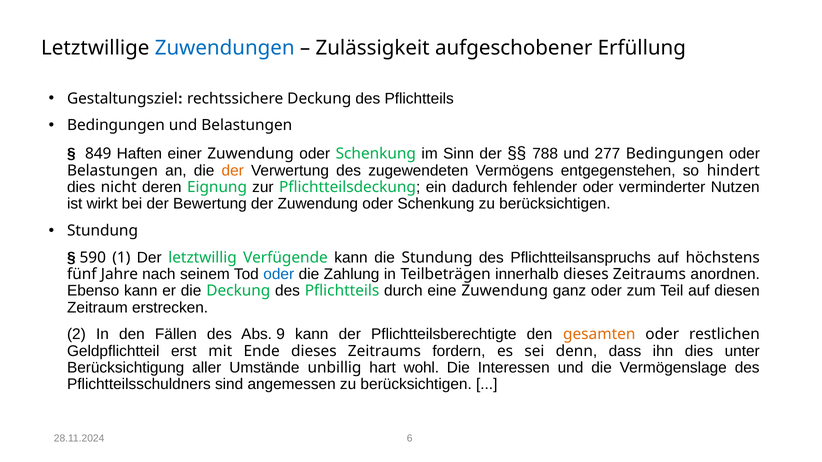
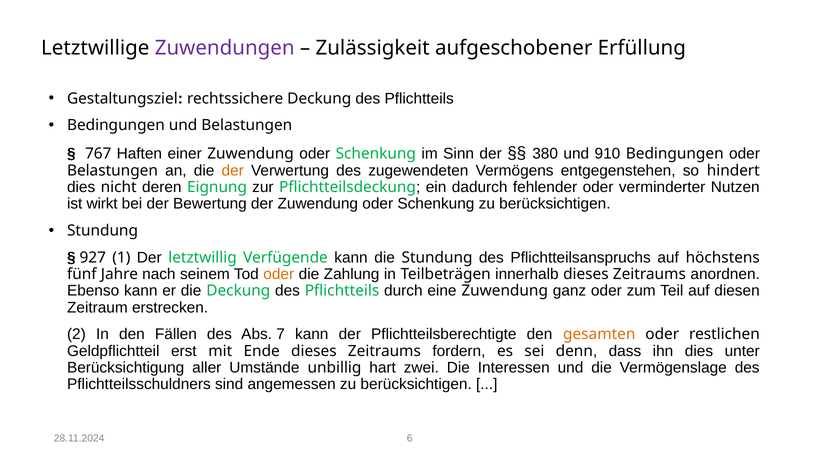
Zuwendungen colour: blue -> purple
849: 849 -> 767
788: 788 -> 380
277: 277 -> 910
590: 590 -> 927
oder at (279, 274) colour: blue -> orange
9: 9 -> 7
wohl: wohl -> zwei
